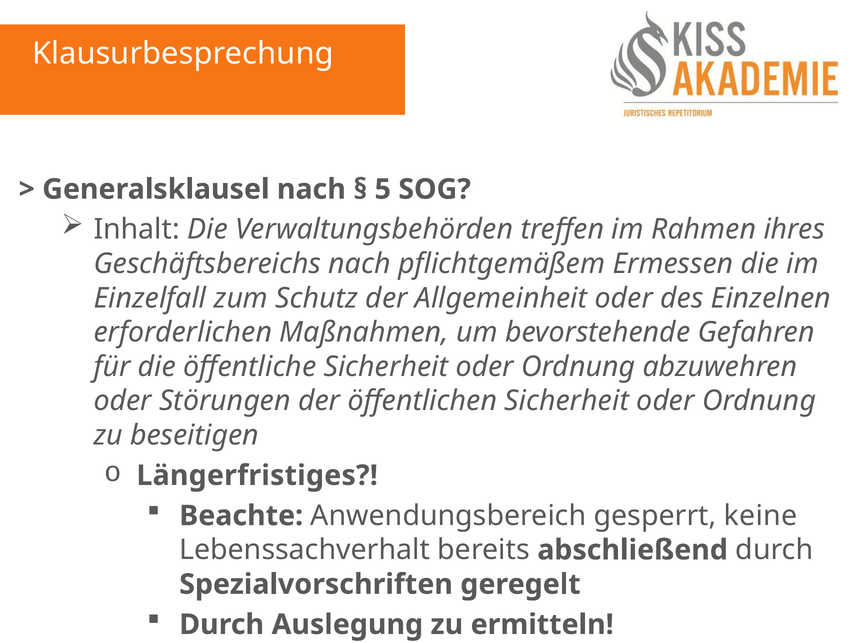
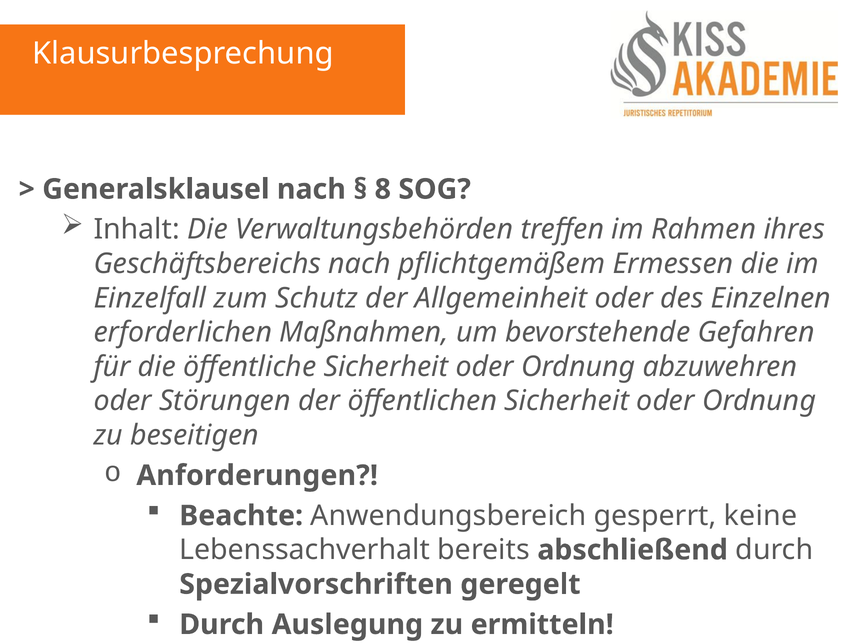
5: 5 -> 8
Längerfristiges: Längerfristiges -> Anforderungen
